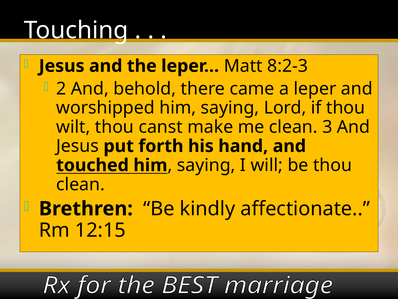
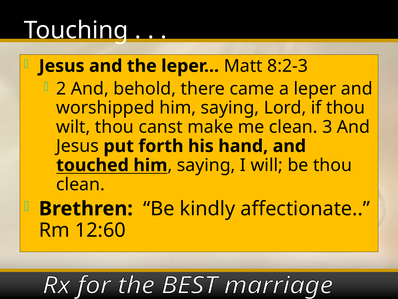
12:15: 12:15 -> 12:60
